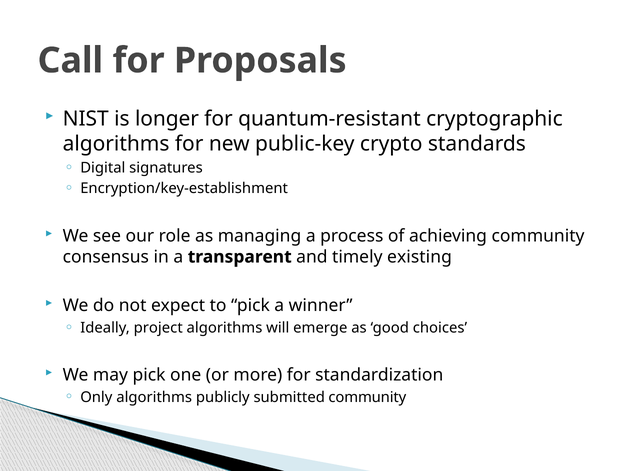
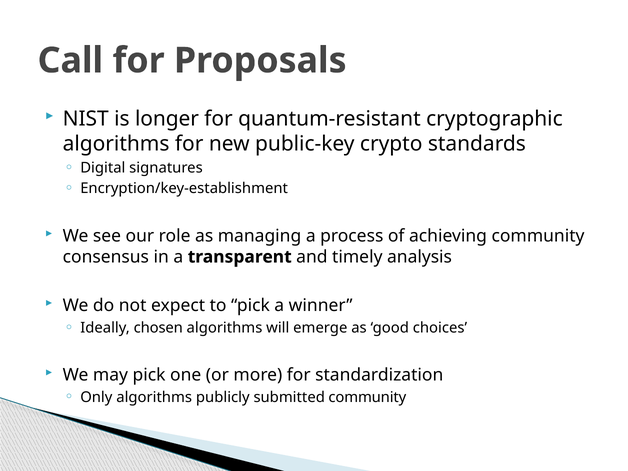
existing: existing -> analysis
project: project -> chosen
